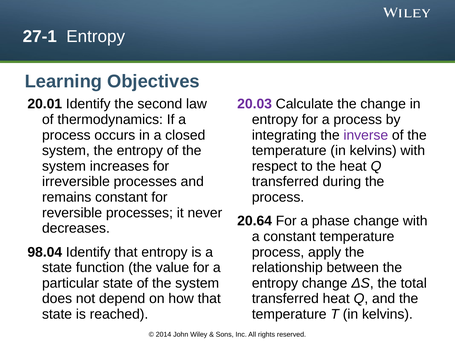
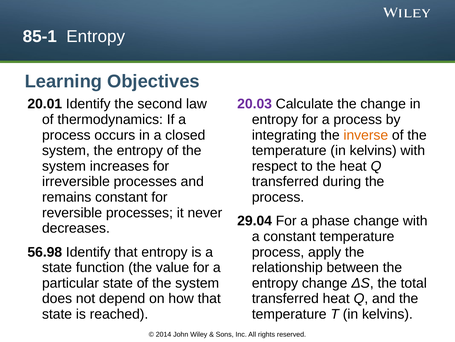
27-1: 27-1 -> 85-1
inverse colour: purple -> orange
20.64: 20.64 -> 29.04
98.04: 98.04 -> 56.98
